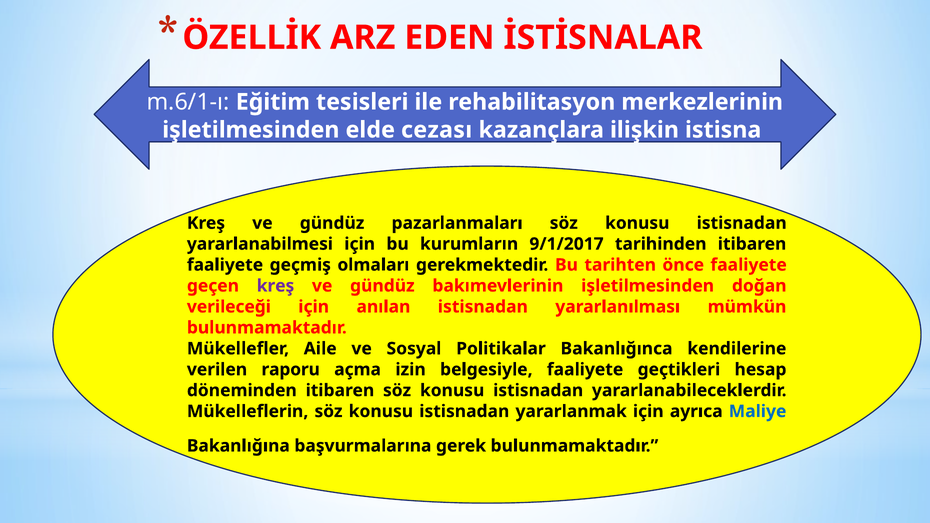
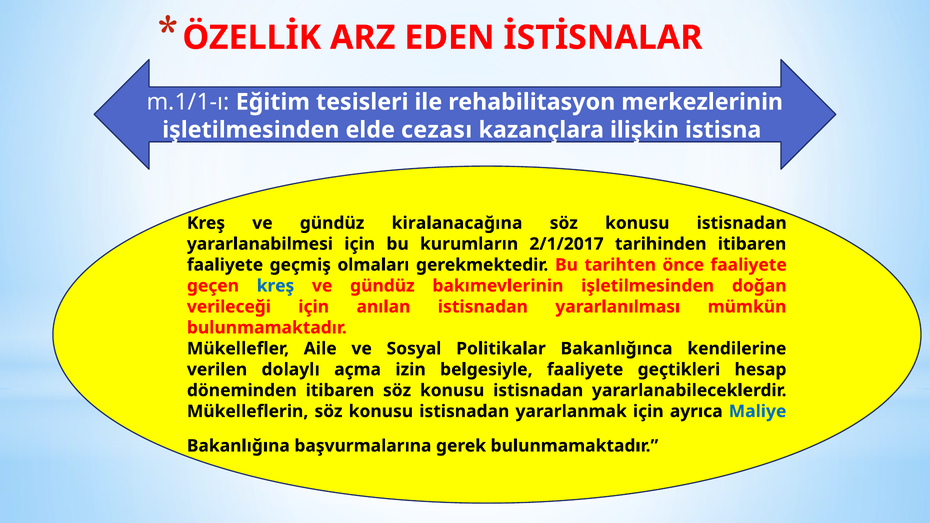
m.6/1-ı: m.6/1-ı -> m.1/1-ı
pazarlanmaları: pazarlanmaları -> kiralanacağına
9/1/2017: 9/1/2017 -> 2/1/2017
kreş at (275, 286) colour: purple -> blue
raporu: raporu -> dolaylı
